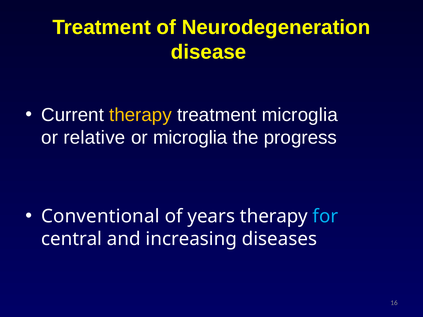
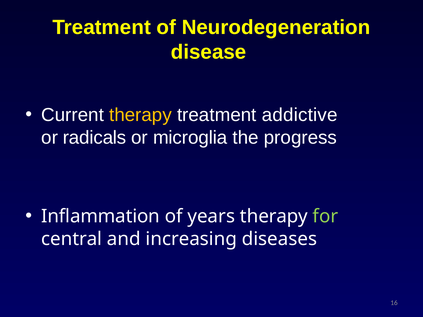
treatment microglia: microglia -> addictive
relative: relative -> radicals
Conventional: Conventional -> Inflammation
for colour: light blue -> light green
